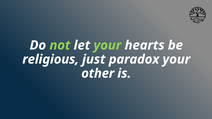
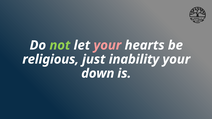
your at (107, 45) colour: light green -> pink
paradox: paradox -> inability
other: other -> down
